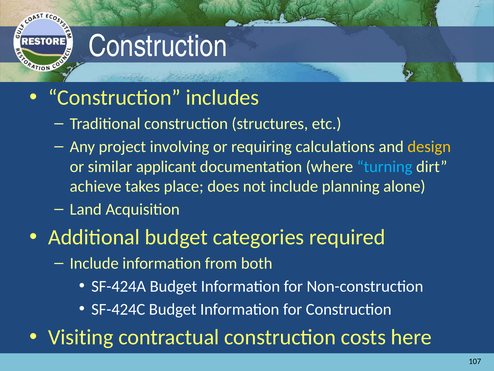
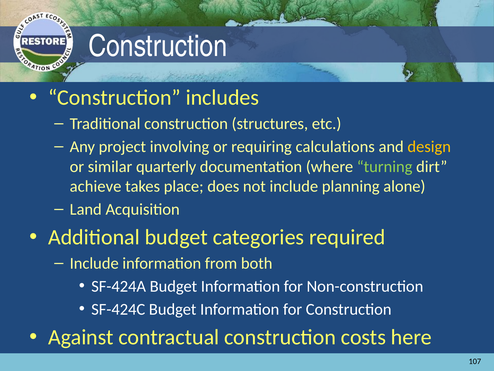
applicant: applicant -> quarterly
turning colour: light blue -> light green
Visiting: Visiting -> Against
